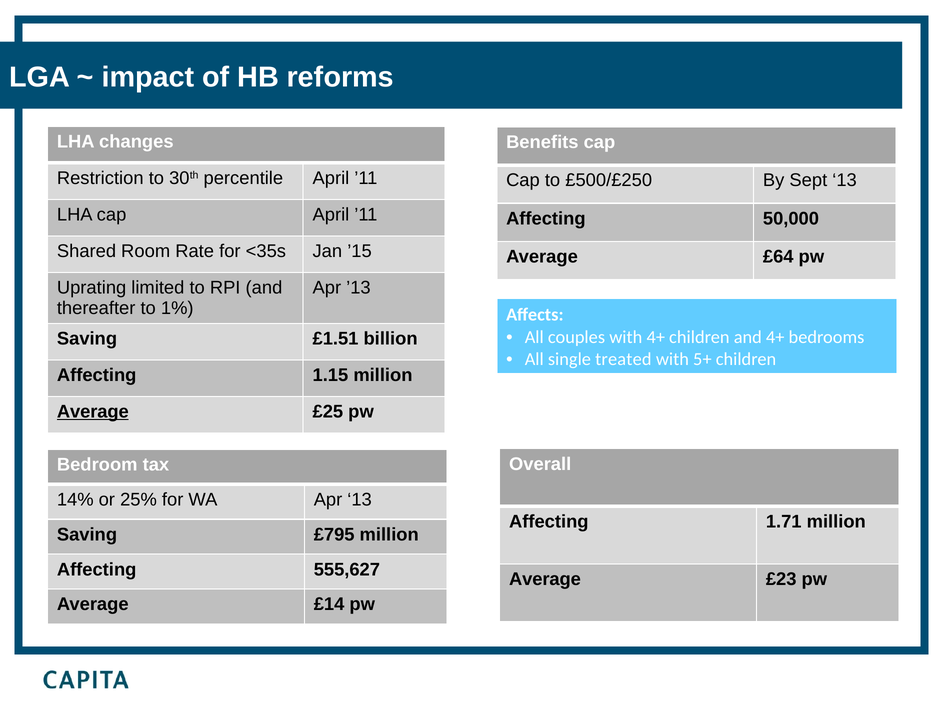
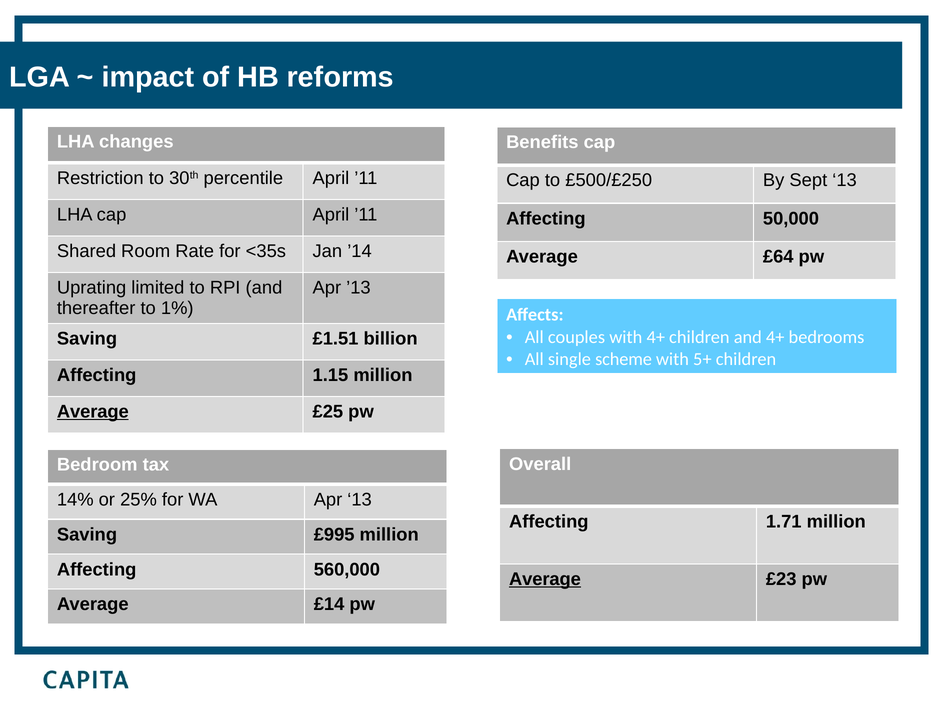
’15: ’15 -> ’14
treated: treated -> scheme
£795: £795 -> £995
555,627: 555,627 -> 560,000
Average at (545, 579) underline: none -> present
